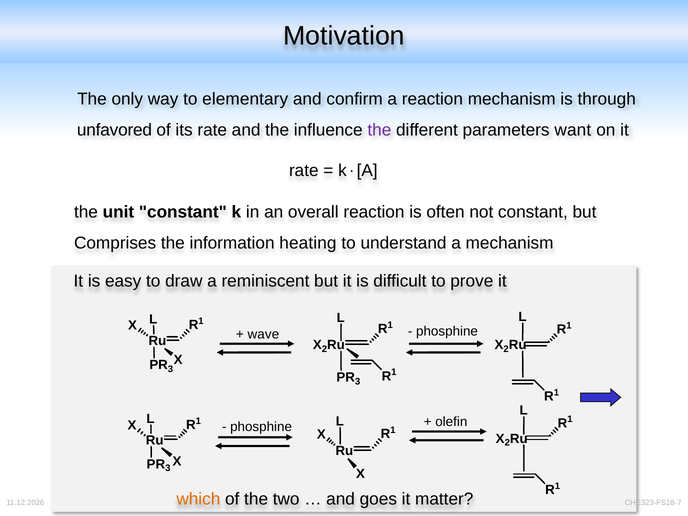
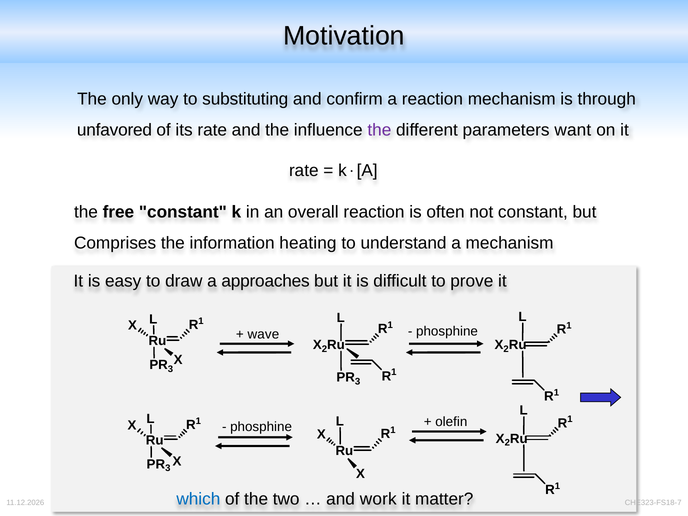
elementary: elementary -> substituting
unit: unit -> free
reminiscent: reminiscent -> approaches
which colour: orange -> blue
goes: goes -> work
